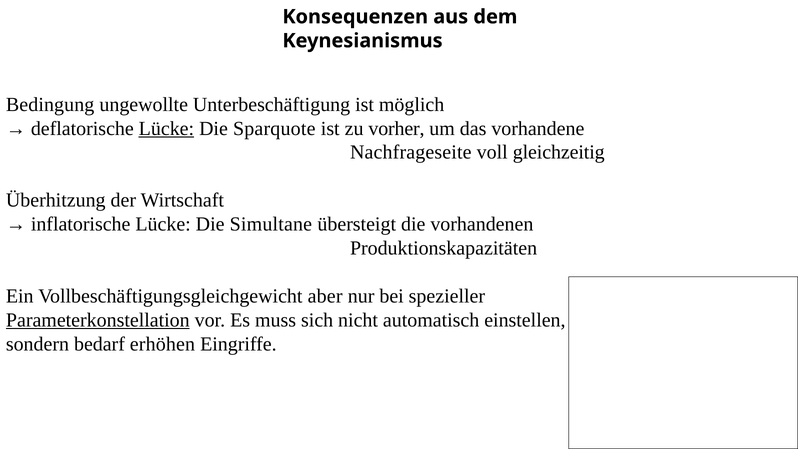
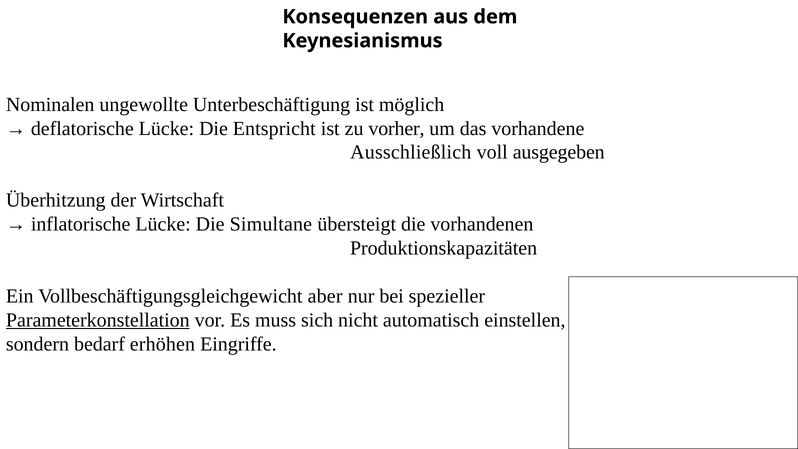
Bedingung: Bedingung -> Nominalen
Lücke at (166, 128) underline: present -> none
Sparquote: Sparquote -> Entspricht
Nachfrageseite: Nachfrageseite -> Ausschließlich
gleichzeitig: gleichzeitig -> ausgegeben
